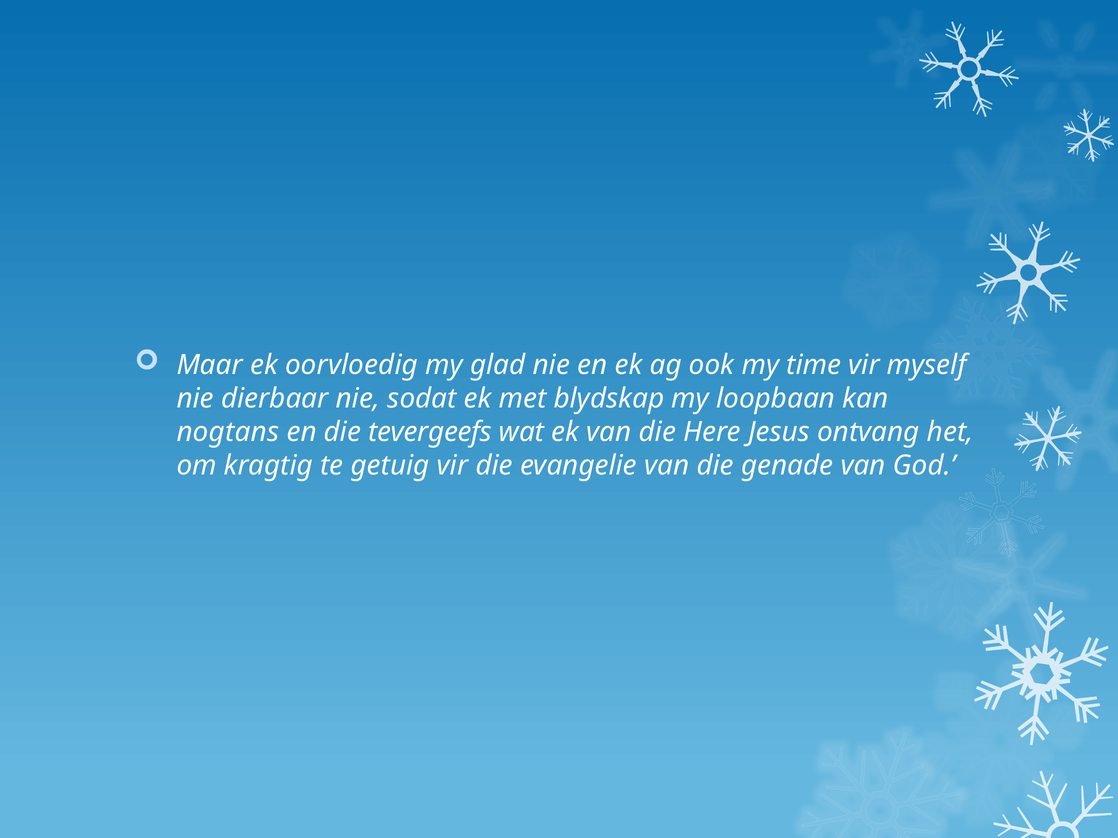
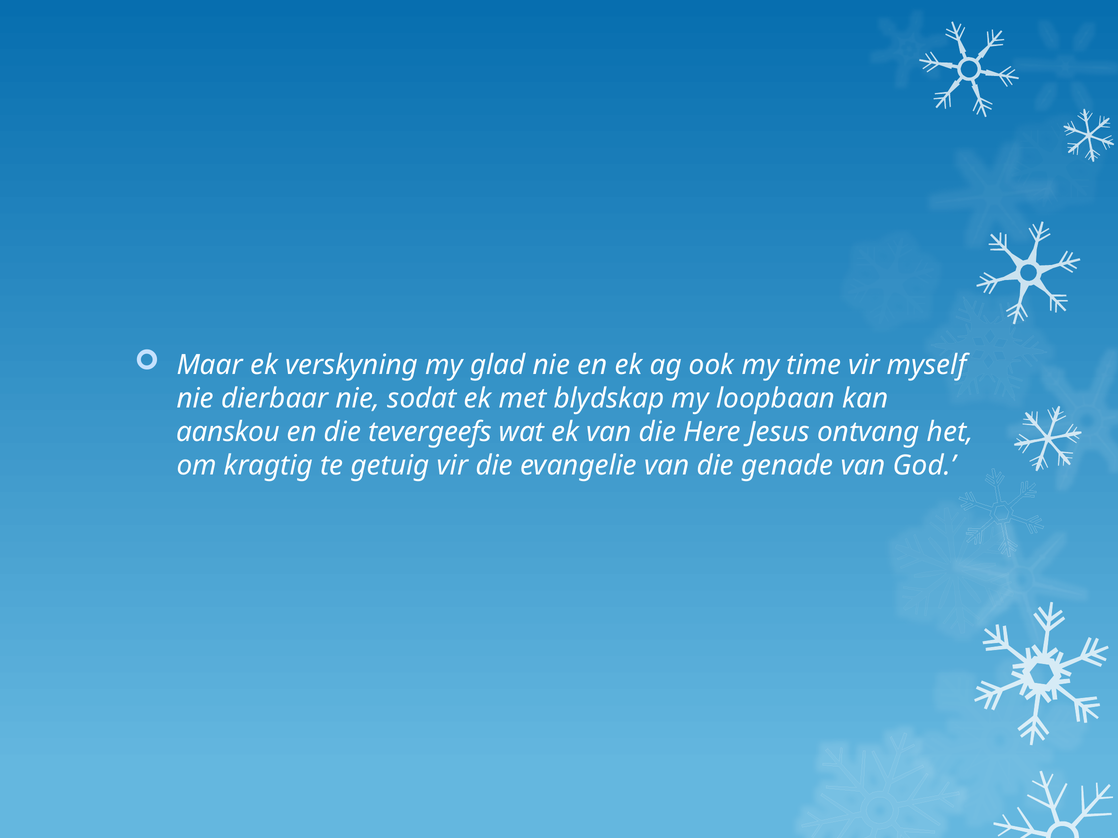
oorvloedig: oorvloedig -> verskyning
nogtans: nogtans -> aanskou
